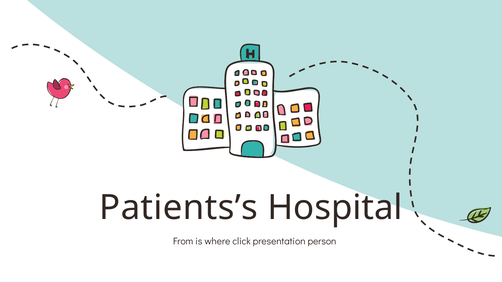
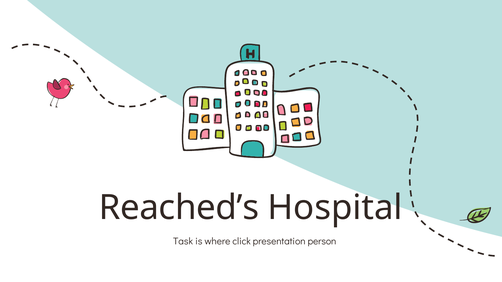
Patients’s: Patients’s -> Reached’s
From: From -> Task
